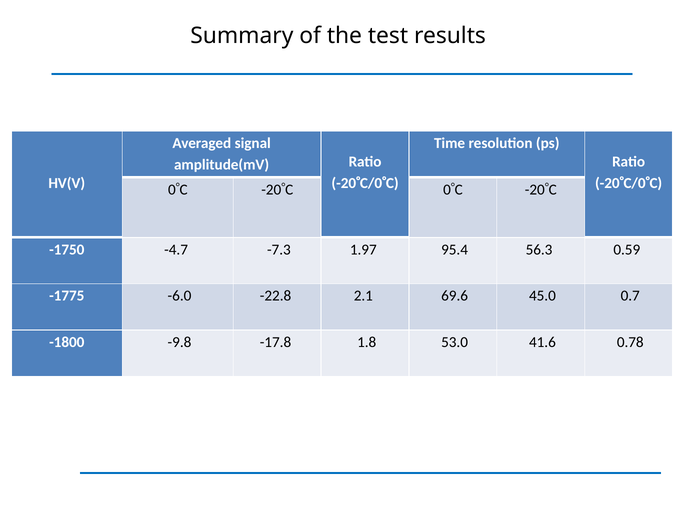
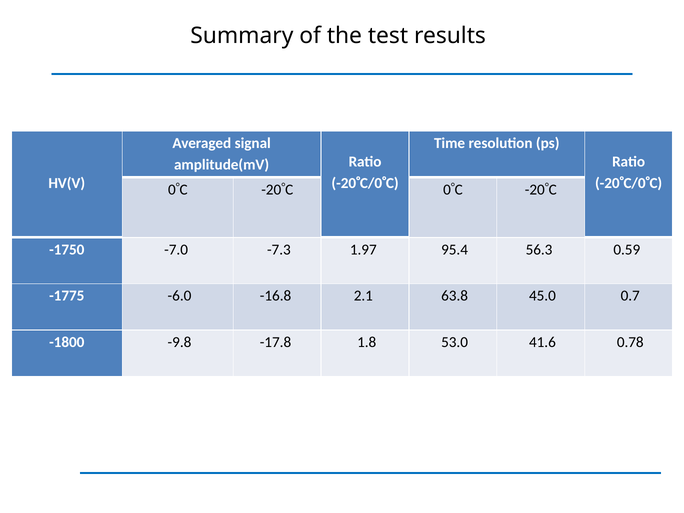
-4.7: -4.7 -> -7.0
-22.8: -22.8 -> -16.8
69.6: 69.6 -> 63.8
